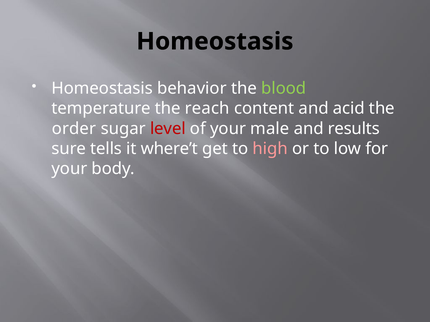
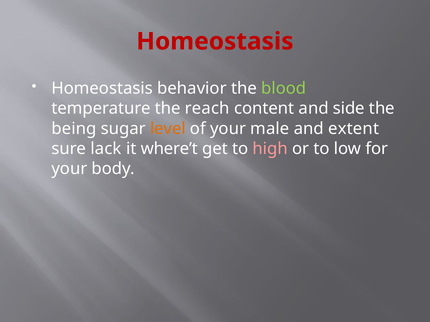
Homeostasis at (215, 41) colour: black -> red
acid: acid -> side
order: order -> being
level colour: red -> orange
results: results -> extent
tells: tells -> lack
